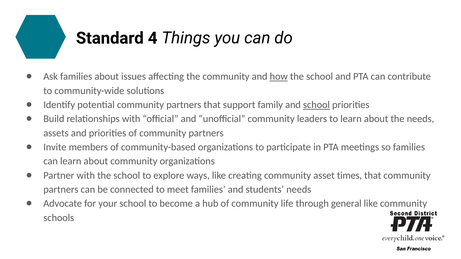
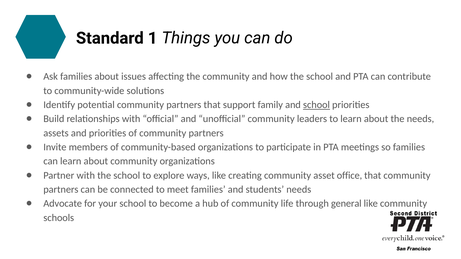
4: 4 -> 1
how underline: present -> none
times: times -> office
